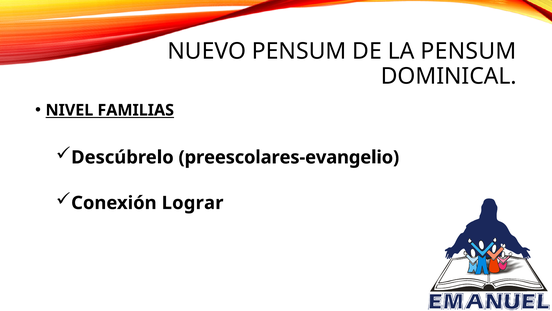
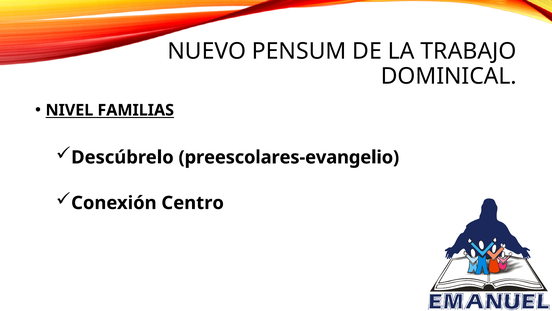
LA PENSUM: PENSUM -> TRABAJO
Lograr: Lograr -> Centro
